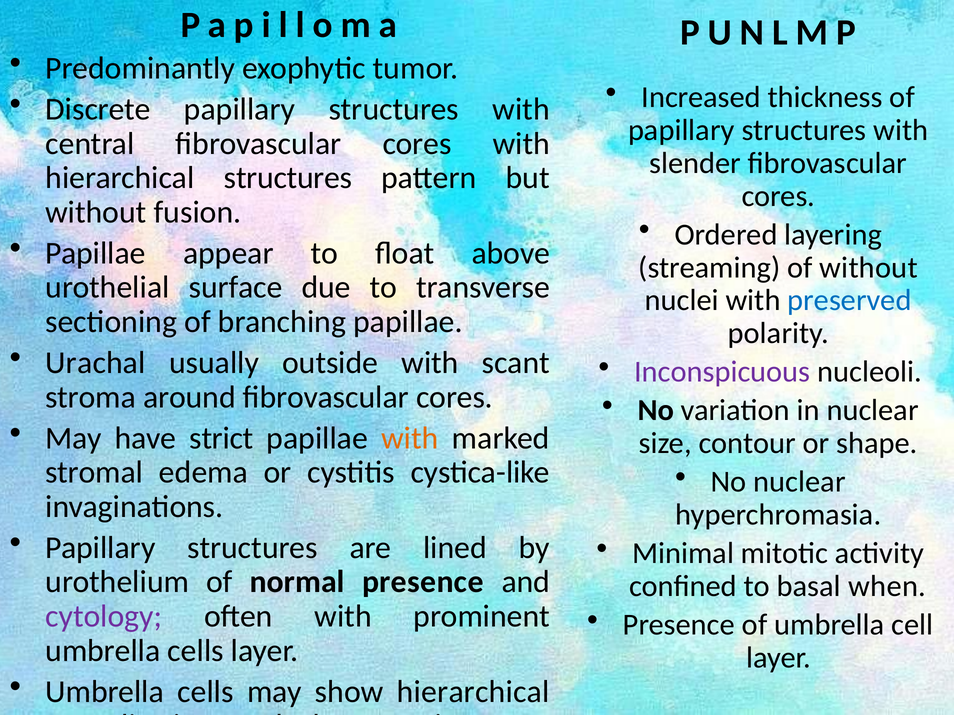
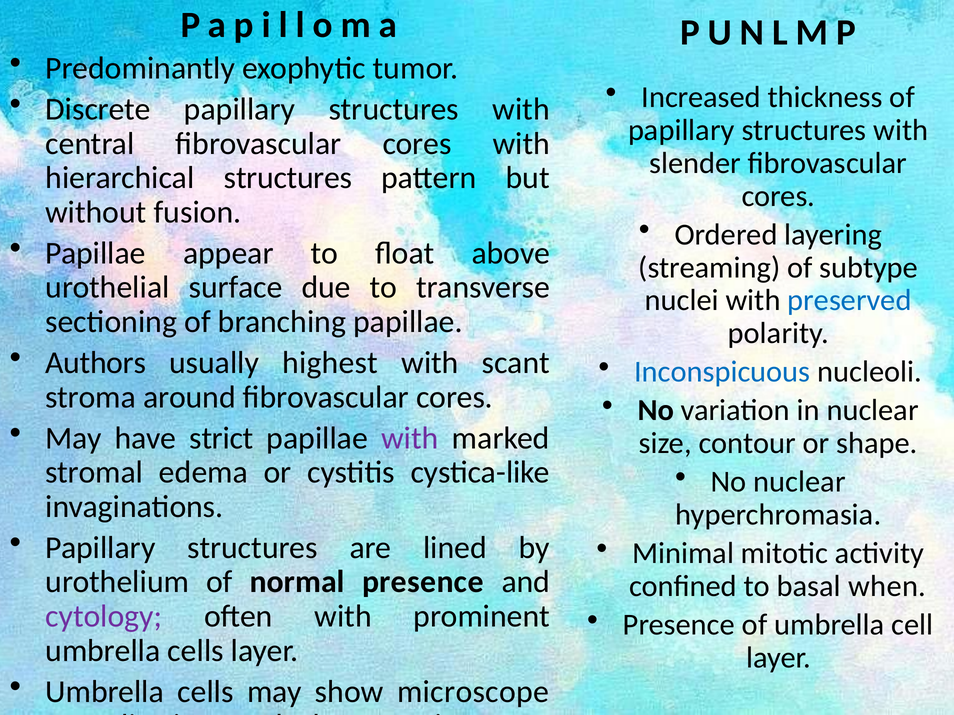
of without: without -> subtype
Urachal: Urachal -> Authors
outside: outside -> highest
Inconspicuous colour: purple -> blue
with at (410, 438) colour: orange -> purple
show hierarchical: hierarchical -> microscope
